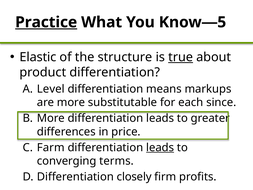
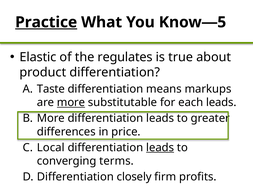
structure: structure -> regulates
true underline: present -> none
Level: Level -> Taste
more at (71, 102) underline: none -> present
each since: since -> leads
Farm: Farm -> Local
